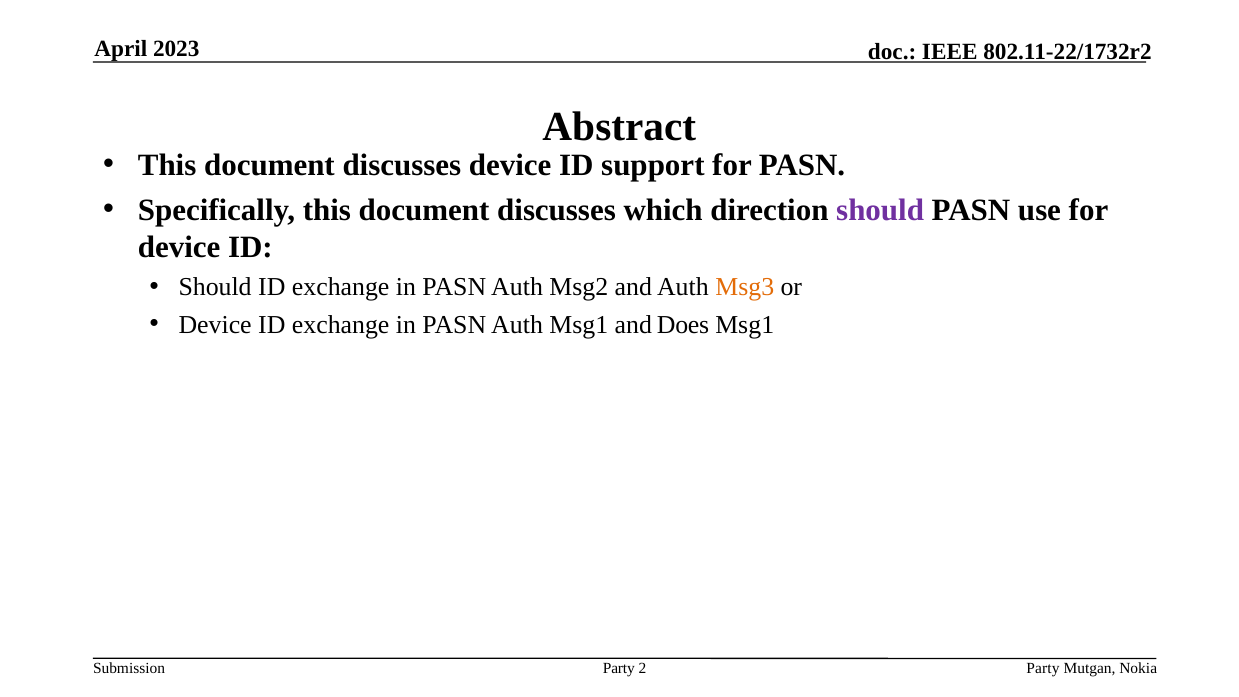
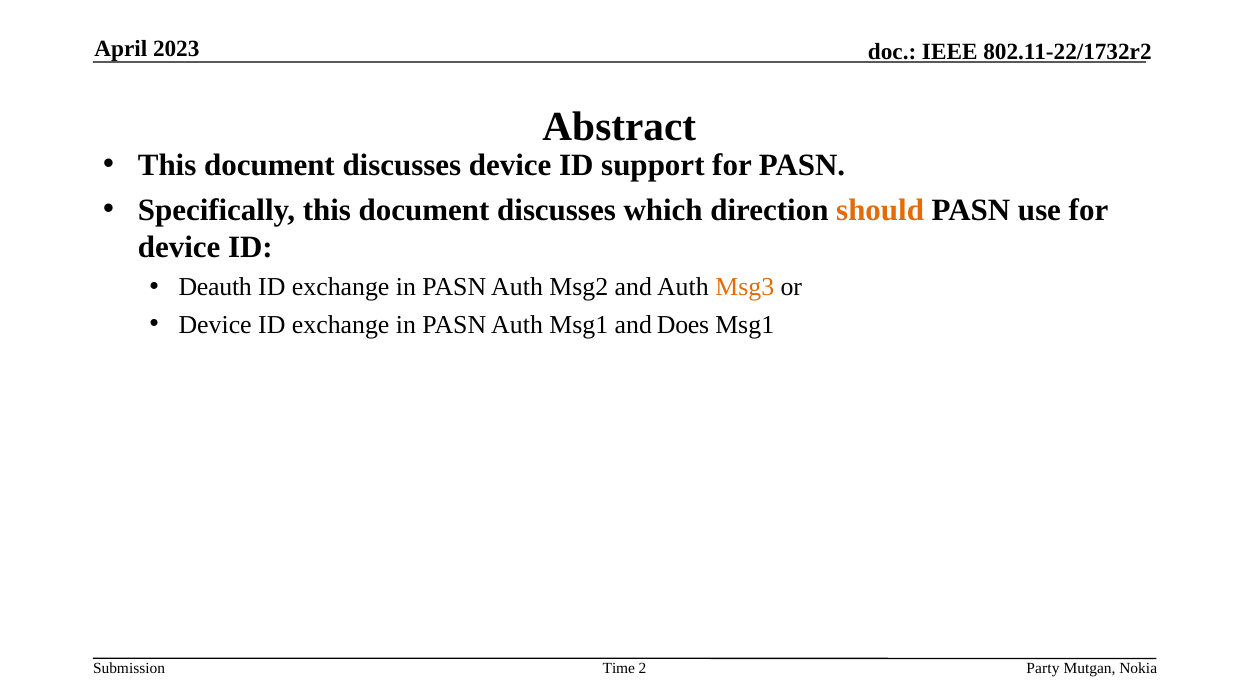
should at (880, 210) colour: purple -> orange
Should at (215, 287): Should -> Deauth
Party at (619, 668): Party -> Time
